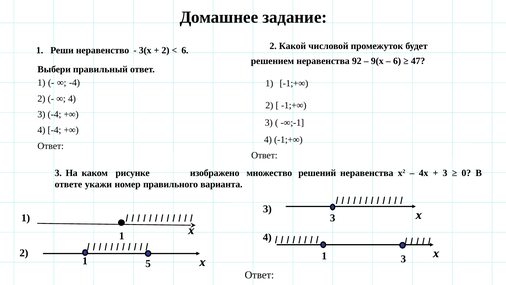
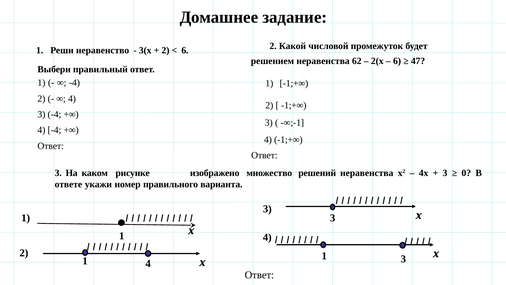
92: 92 -> 62
9(х: 9(х -> 2(х
1 5: 5 -> 4
